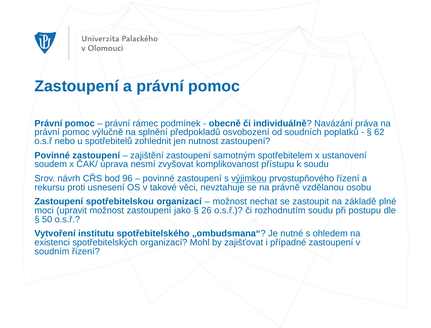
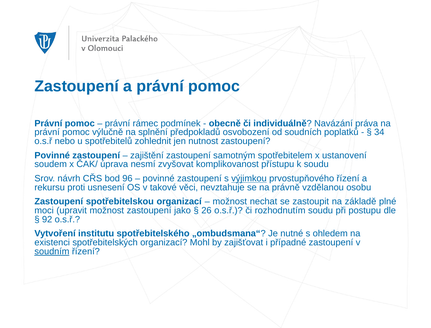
62: 62 -> 34
50: 50 -> 92
soudním underline: none -> present
